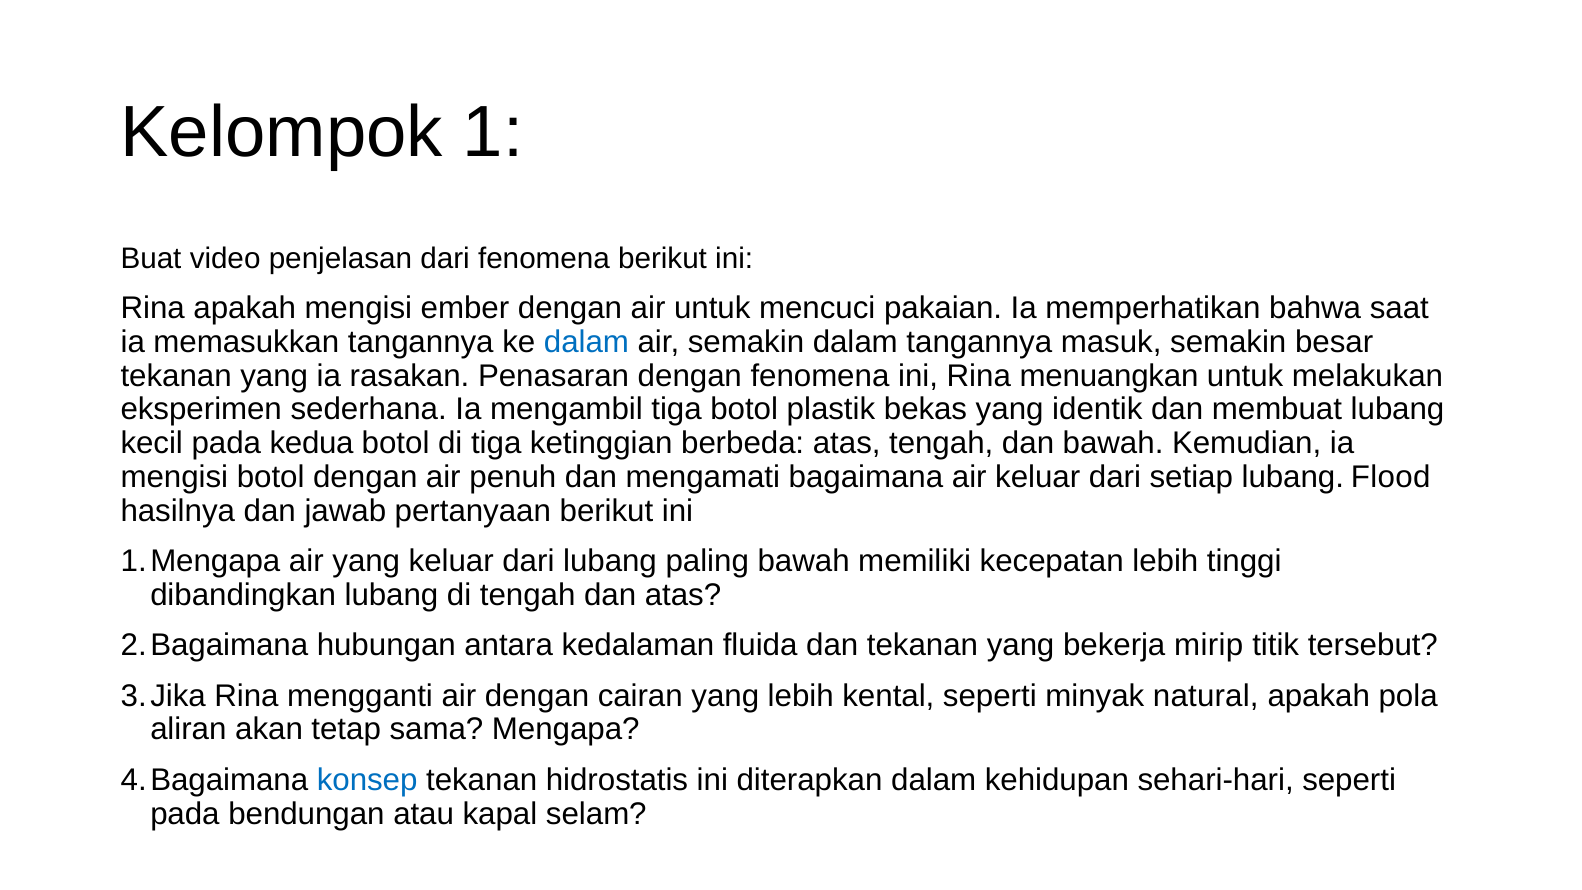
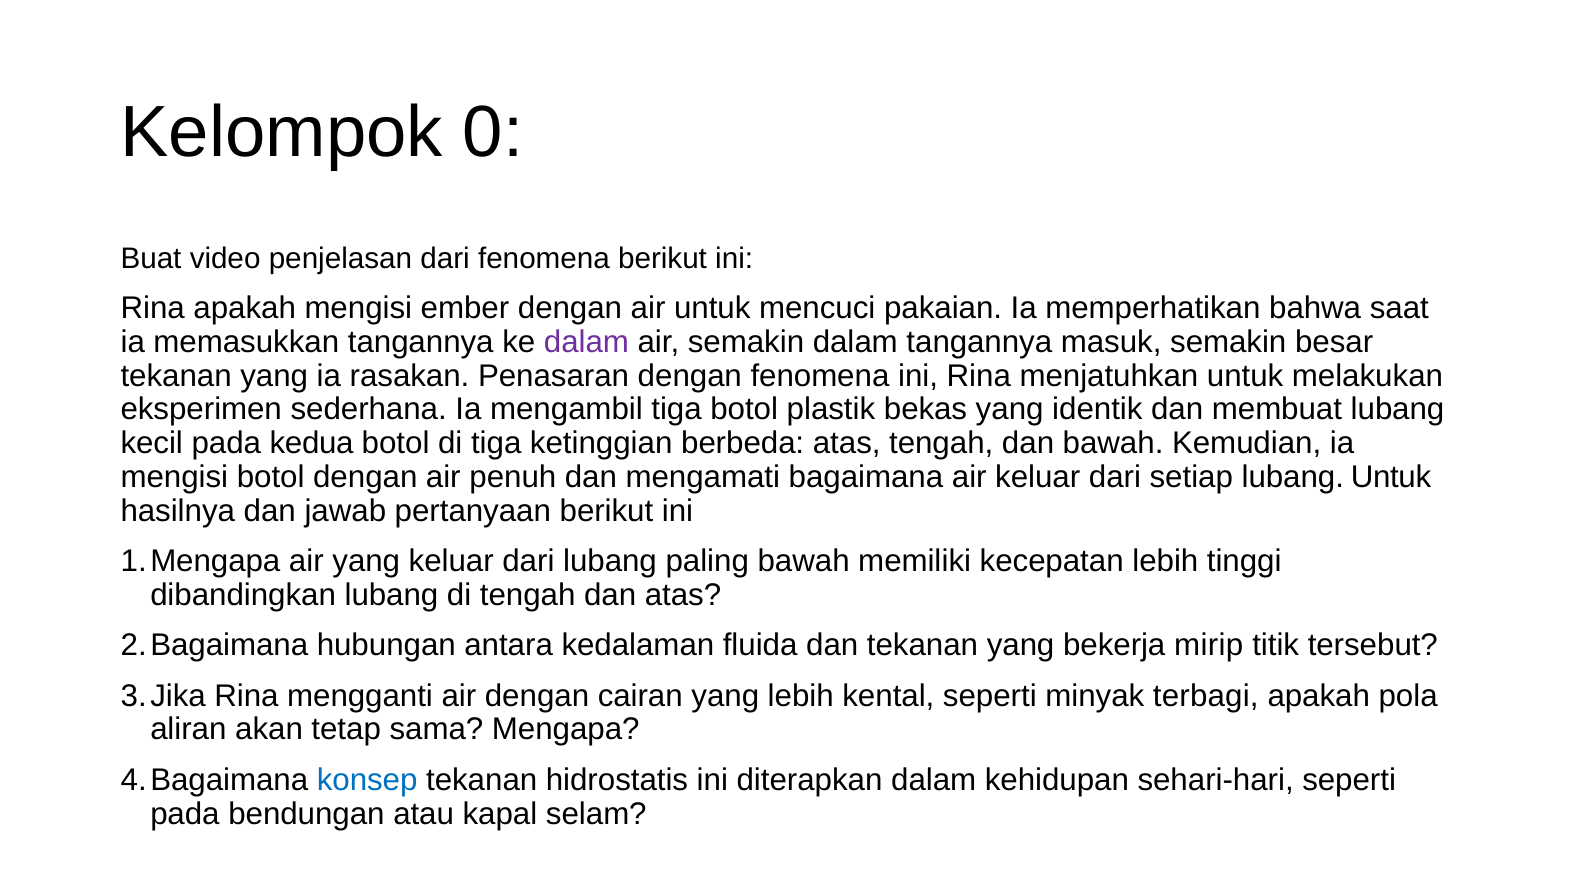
1: 1 -> 0
dalam at (586, 342) colour: blue -> purple
menuangkan: menuangkan -> menjatuhkan
lubang Flood: Flood -> Untuk
natural: natural -> terbagi
